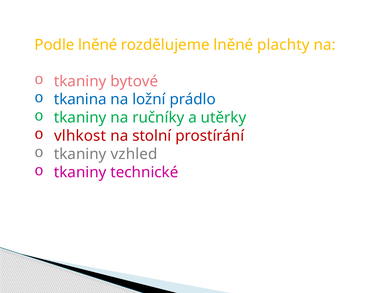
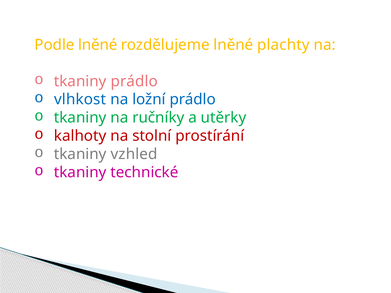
tkaniny bytové: bytové -> prádlo
tkanina: tkanina -> vlhkost
vlhkost: vlhkost -> kalhoty
